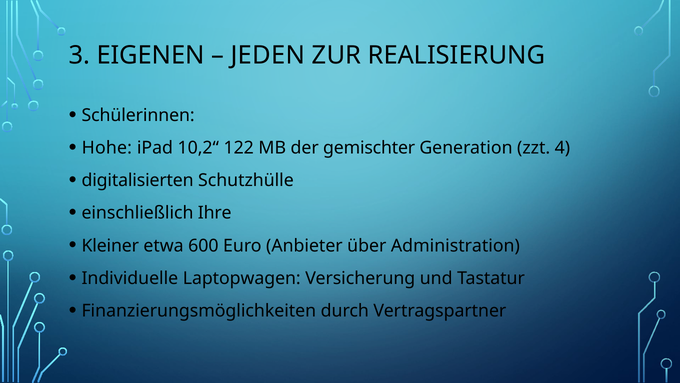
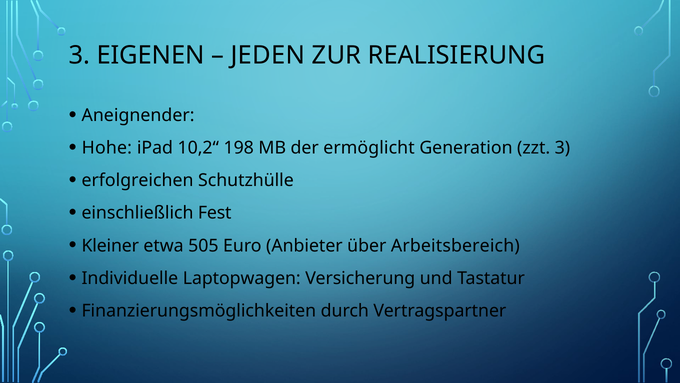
Schülerinnen: Schülerinnen -> Aneignender
122: 122 -> 198
gemischter: gemischter -> ermöglicht
zzt 4: 4 -> 3
digitalisierten: digitalisierten -> erfolgreichen
Ihre: Ihre -> Fest
600: 600 -> 505
Administration: Administration -> Arbeitsbereich
